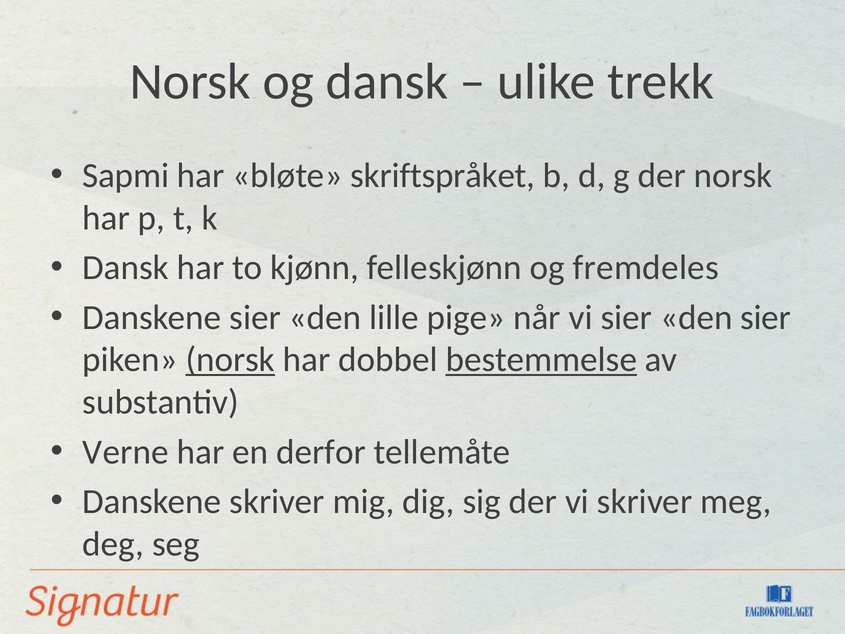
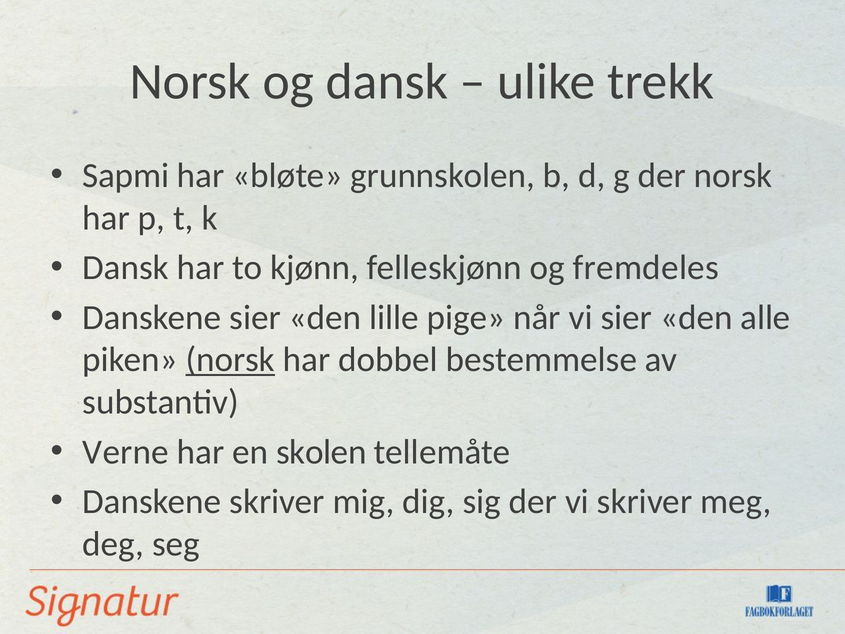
skriftspråket: skriftspråket -> grunnskolen
den sier: sier -> alle
bestemmelse underline: present -> none
derfor: derfor -> skolen
